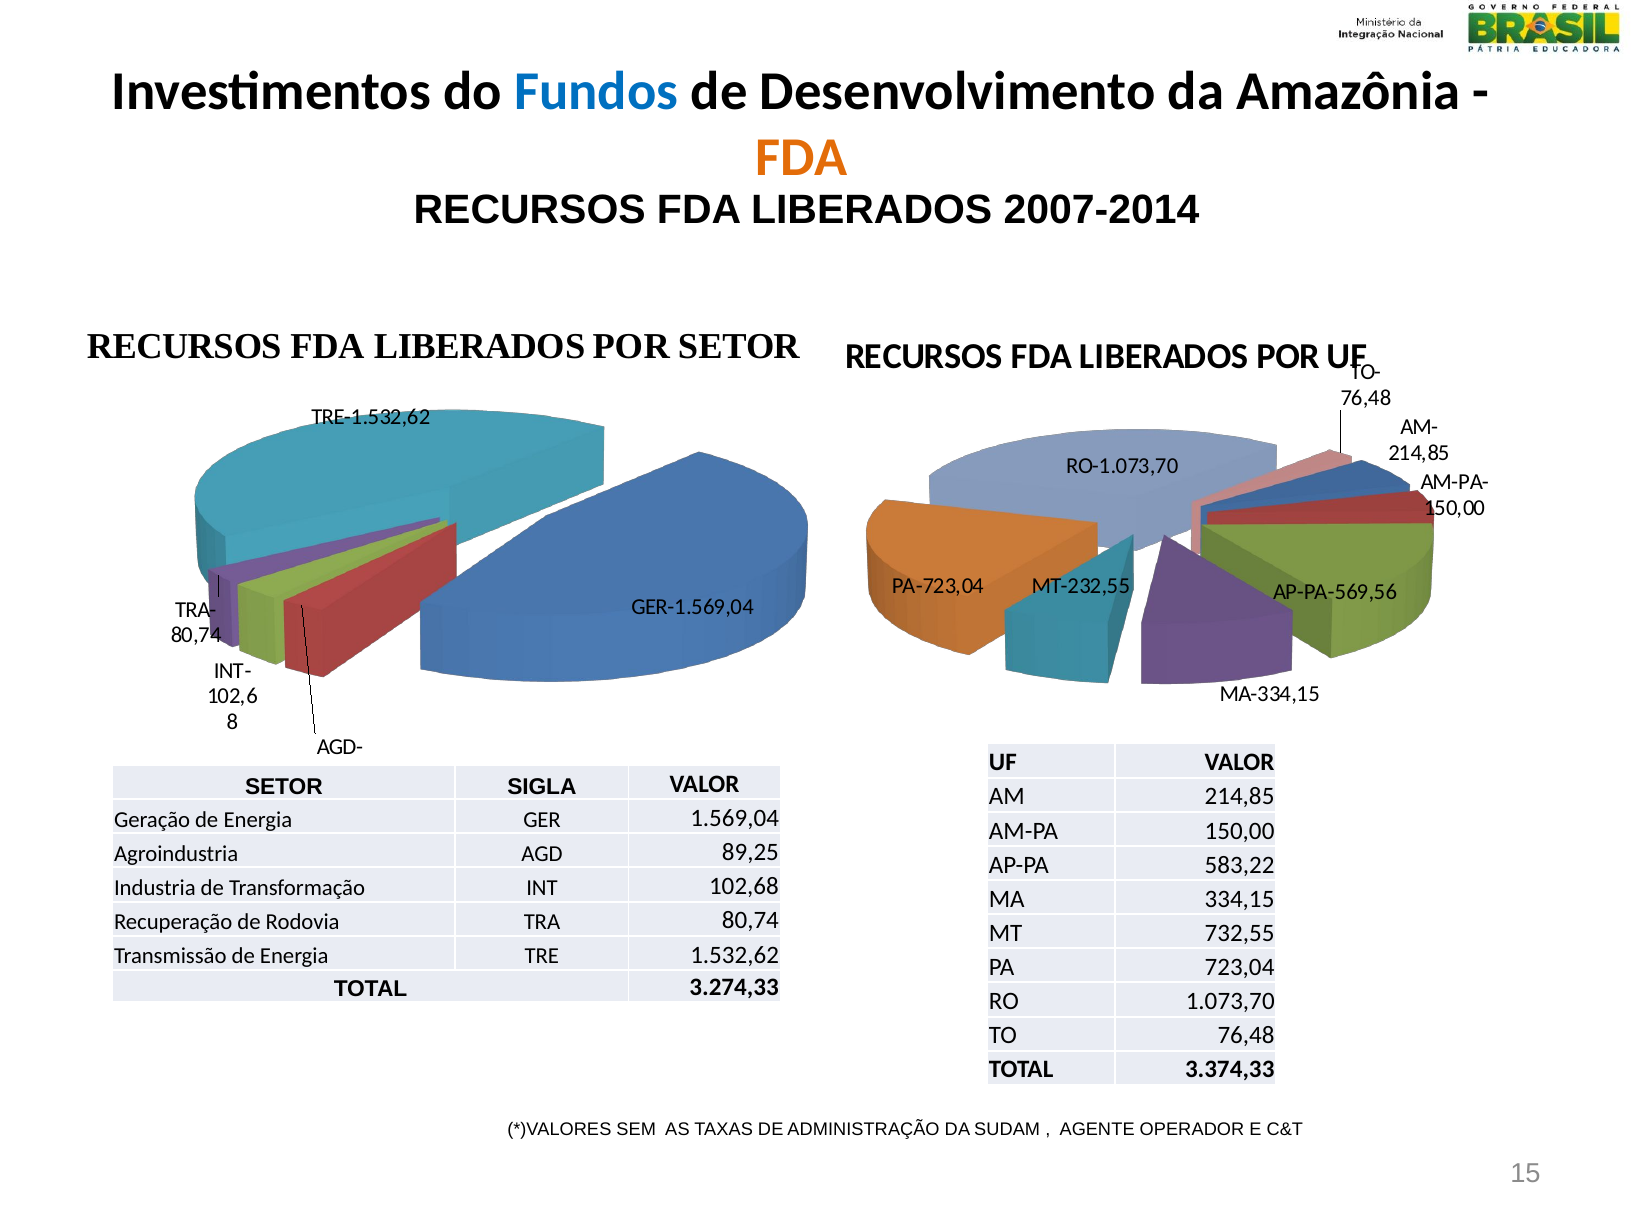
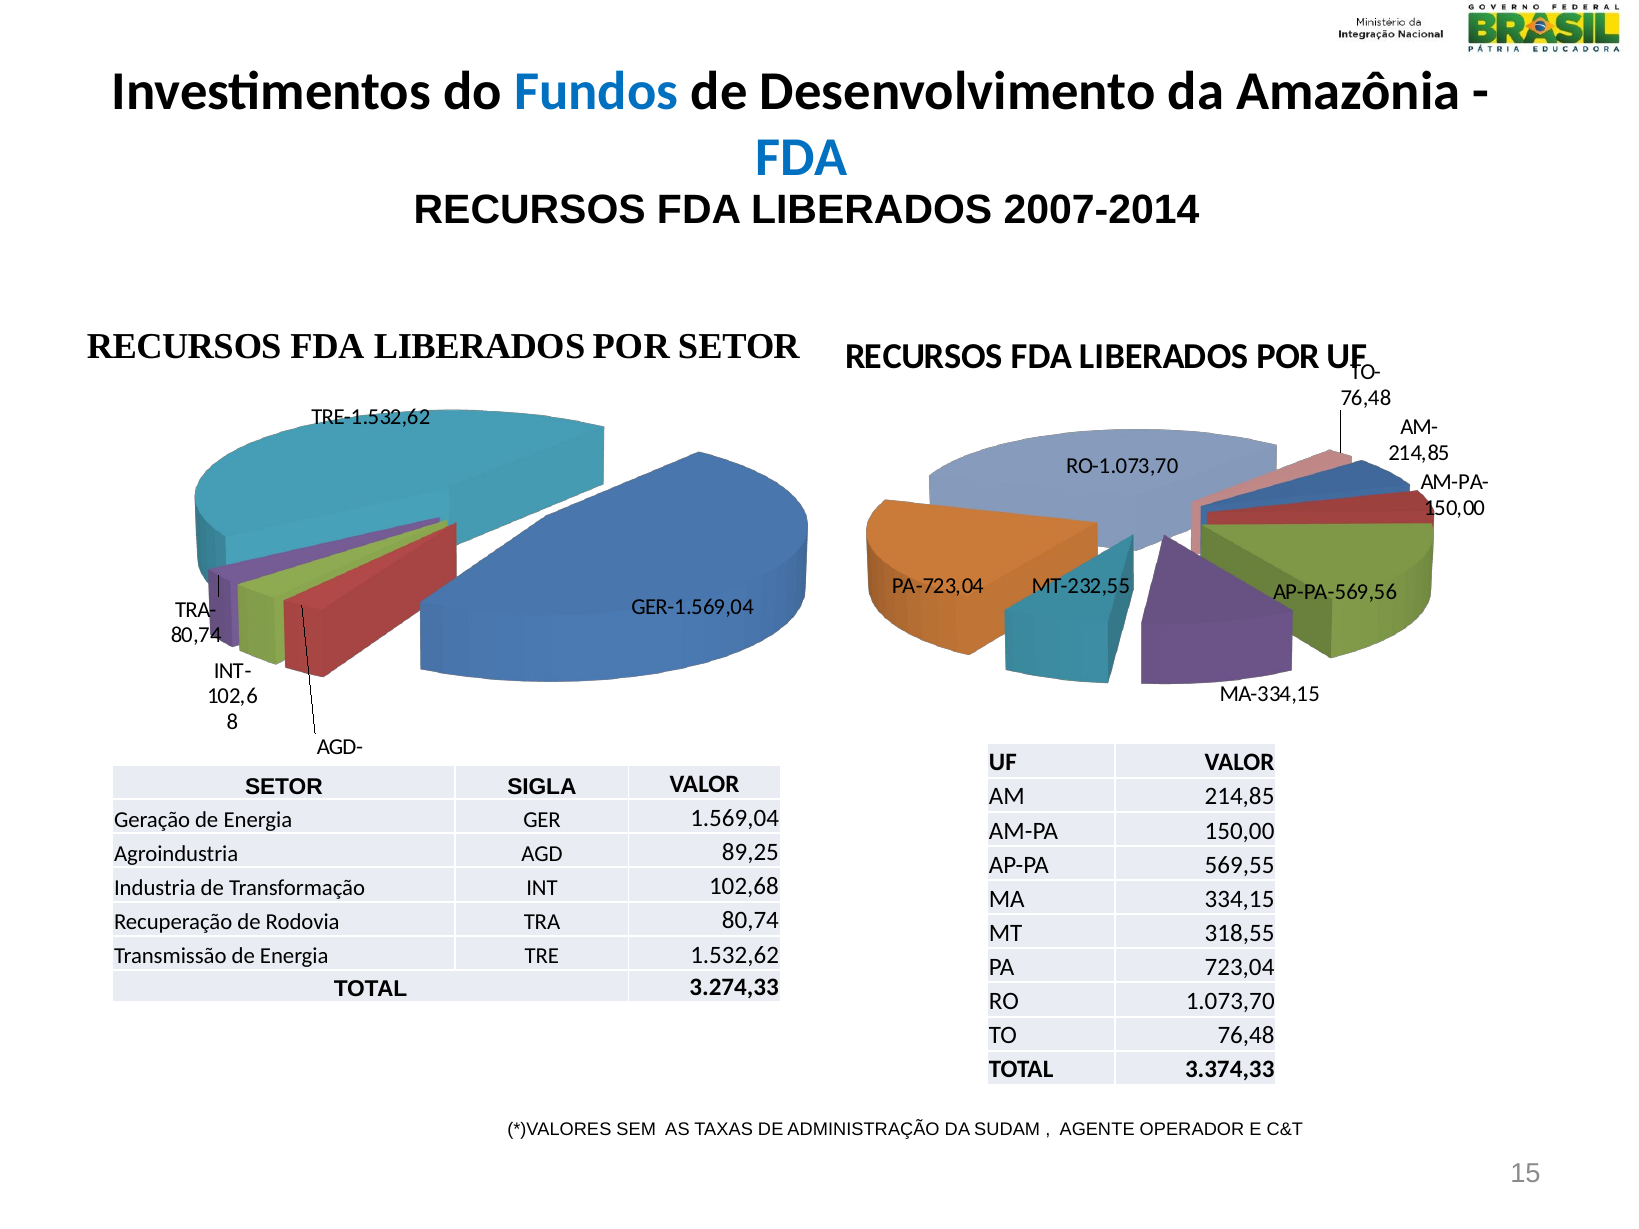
FDA at (801, 157) colour: orange -> blue
583,22: 583,22 -> 569,55
732,55: 732,55 -> 318,55
